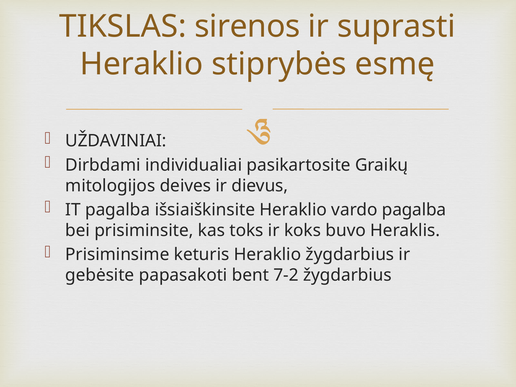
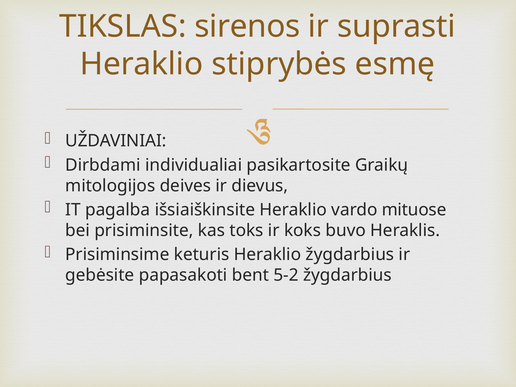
vardo pagalba: pagalba -> mituose
7-2: 7-2 -> 5-2
